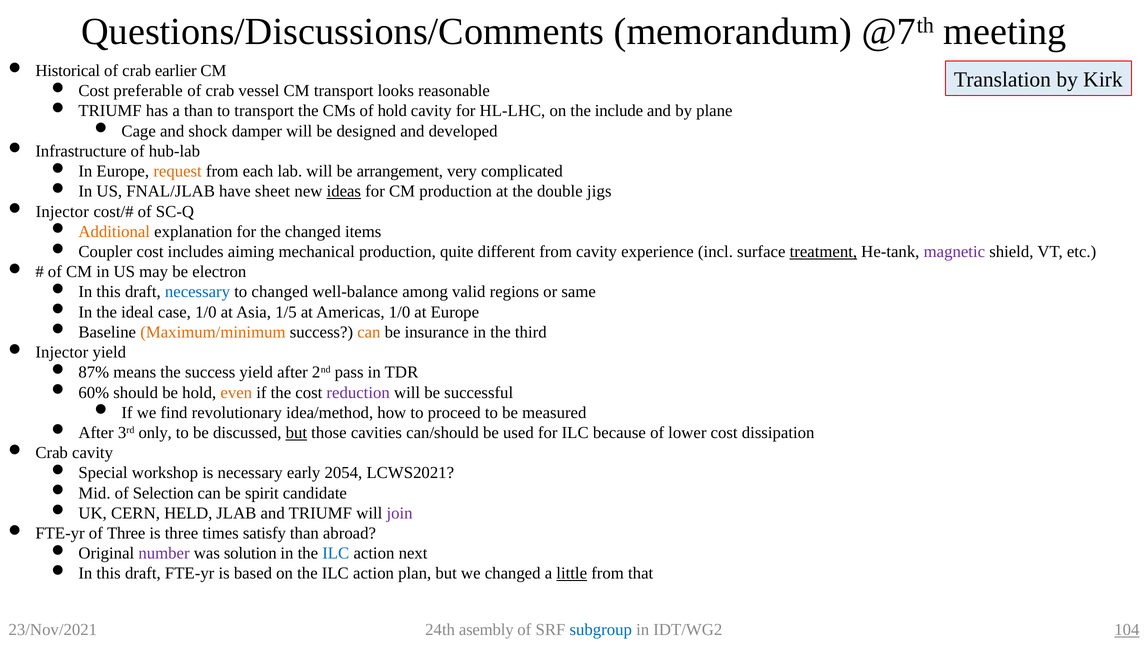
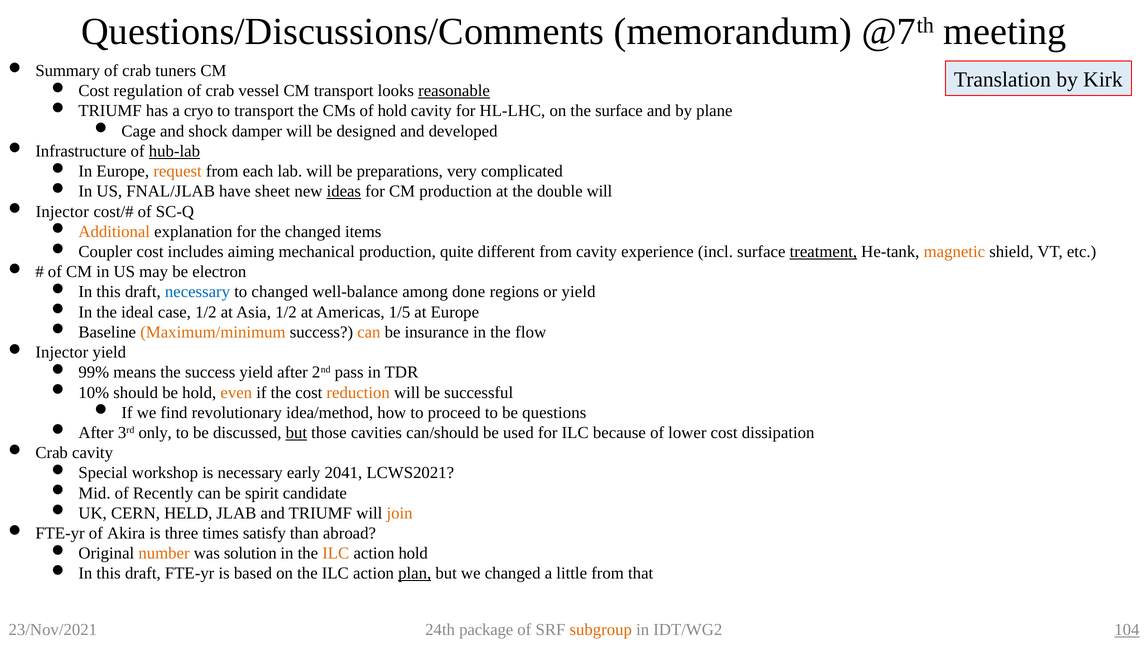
Historical: Historical -> Summary
earlier: earlier -> tuners
preferable: preferable -> regulation
reasonable underline: none -> present
a than: than -> cryo
the include: include -> surface
hub-lab underline: none -> present
arrangement: arrangement -> preparations
double jigs: jigs -> will
magnetic colour: purple -> orange
valid: valid -> done
or same: same -> yield
case 1/0: 1/0 -> 1/2
Asia 1/5: 1/5 -> 1/2
Americas 1/0: 1/0 -> 1/5
third: third -> flow
87%: 87% -> 99%
60%: 60% -> 10%
reduction colour: purple -> orange
measured: measured -> questions
2054: 2054 -> 2041
Selection: Selection -> Recently
join colour: purple -> orange
of Three: Three -> Akira
number colour: purple -> orange
ILC at (336, 553) colour: blue -> orange
action next: next -> hold
plan underline: none -> present
little underline: present -> none
asembly: asembly -> package
subgroup colour: blue -> orange
